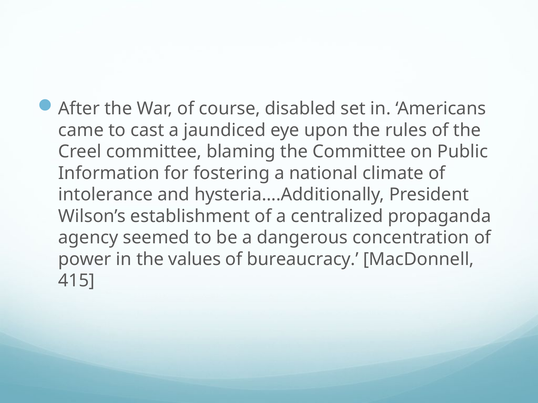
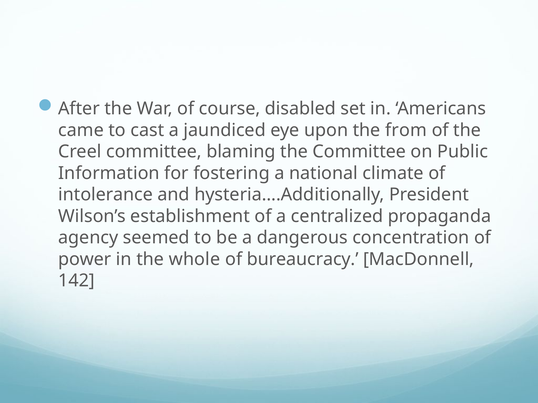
rules: rules -> from
values: values -> whole
415: 415 -> 142
